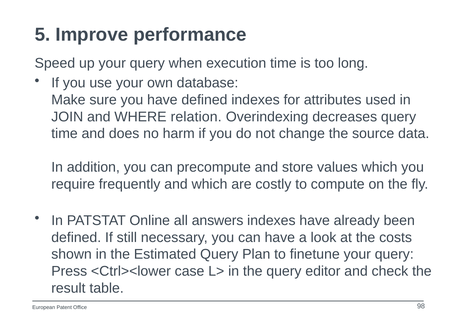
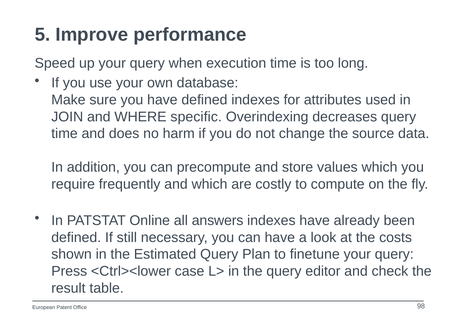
relation: relation -> specific
